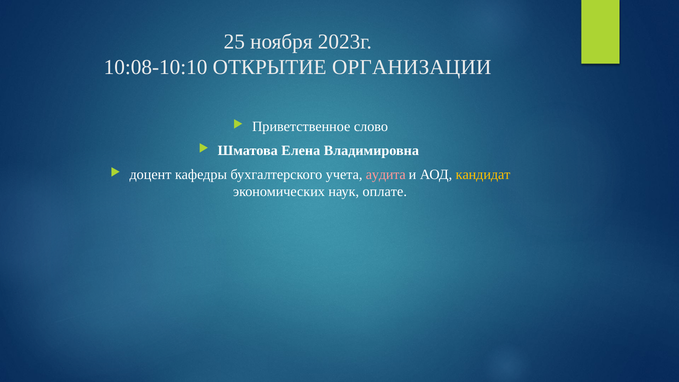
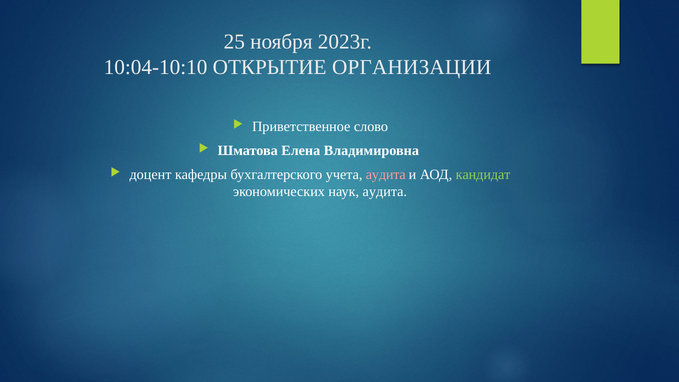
10:08-10:10: 10:08-10:10 -> 10:04-10:10
кандидат colour: yellow -> light green
наук оплате: оплате -> аудита
